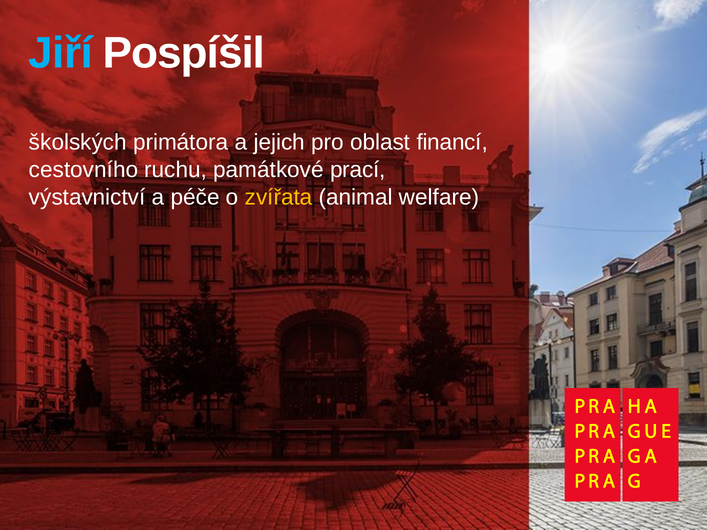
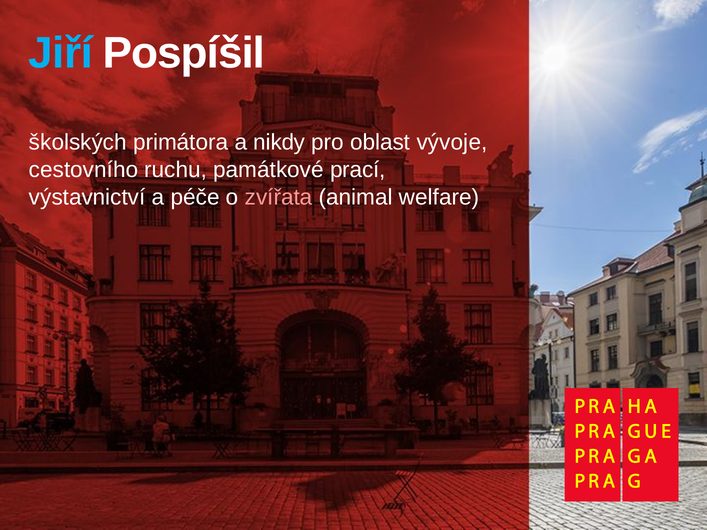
jejich: jejich -> nikdy
financí: financí -> vývoje
zvířata colour: yellow -> pink
